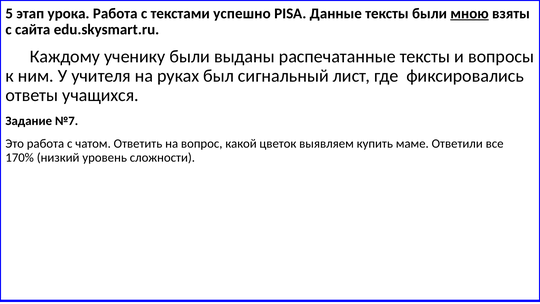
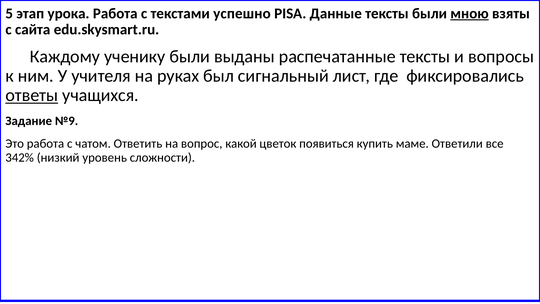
ответы underline: none -> present
№7: №7 -> №9
выявляем: выявляем -> появиться
170%: 170% -> 342%
